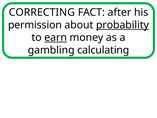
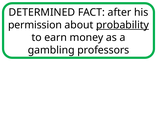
CORRECTING: CORRECTING -> DETERMINED
earn underline: present -> none
calculating: calculating -> professors
